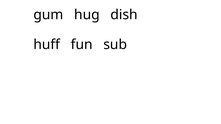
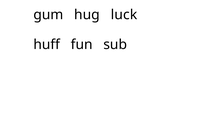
dish: dish -> luck
